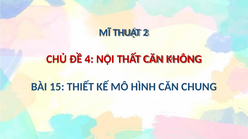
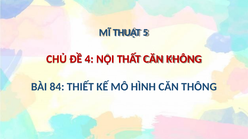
2: 2 -> 5
15: 15 -> 84
CHUNG: CHUNG -> THÔNG
